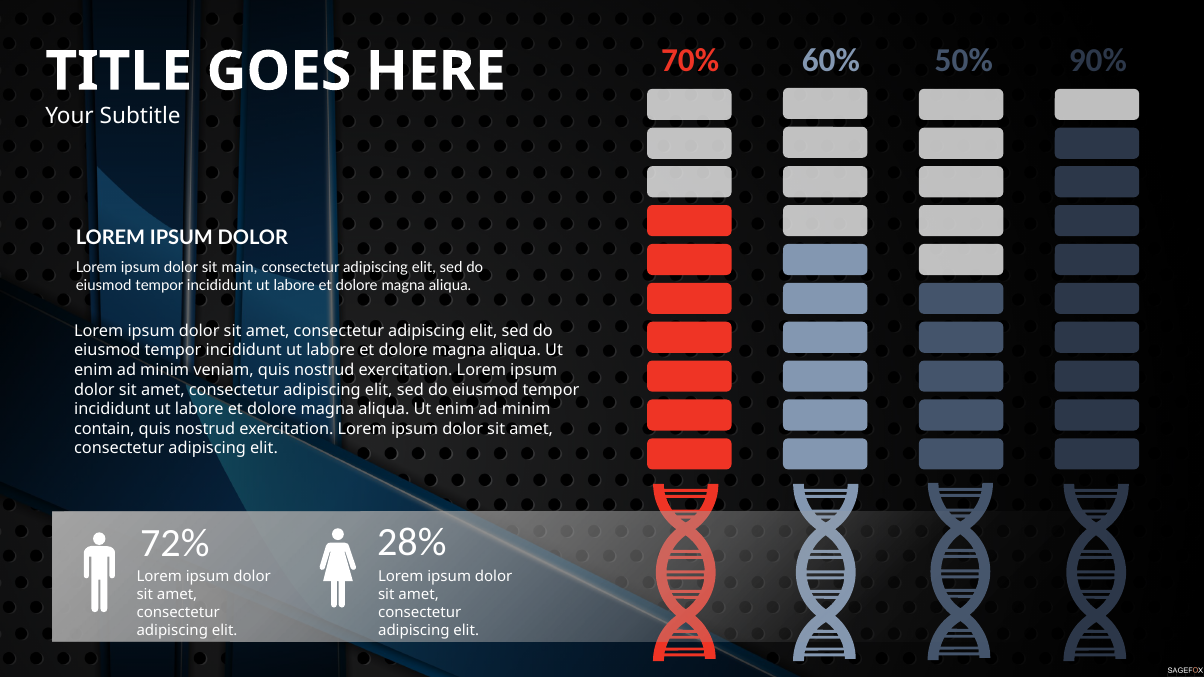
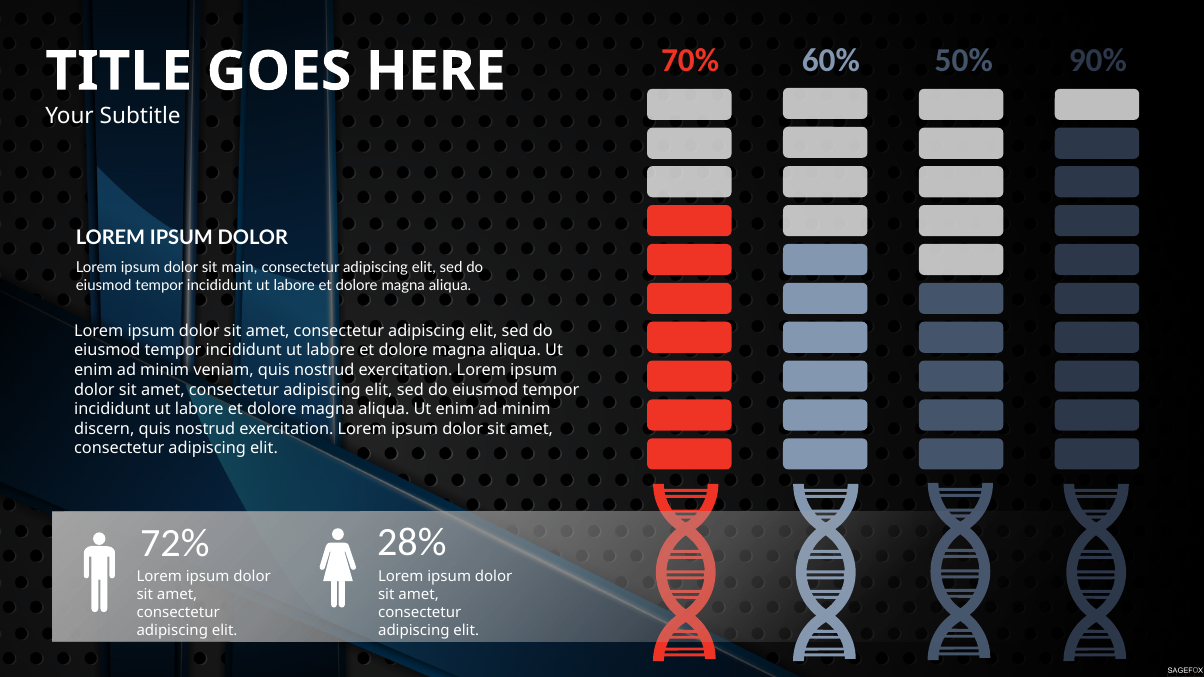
contain: contain -> discern
